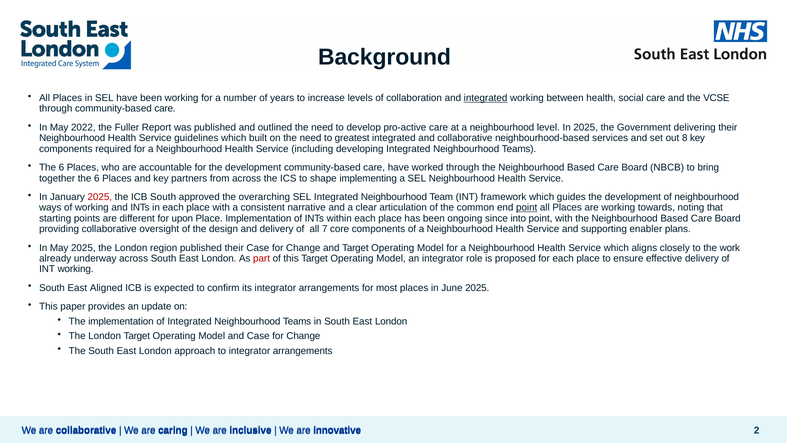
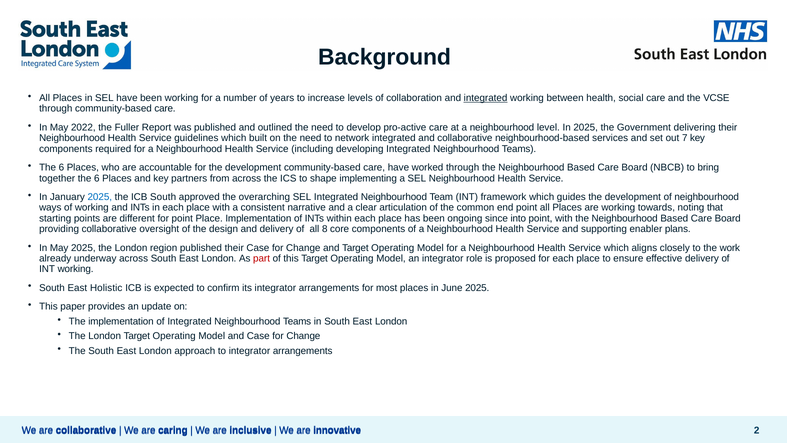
greatest: greatest -> network
8: 8 -> 7
2025 at (100, 197) colour: red -> blue
point at (527, 208) underline: present -> none
for upon: upon -> point
7: 7 -> 8
Aligned: Aligned -> Holistic
